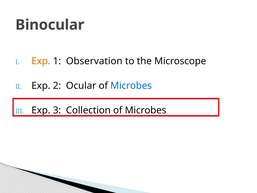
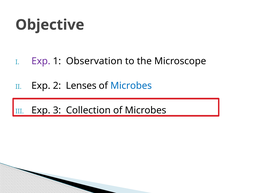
Binocular: Binocular -> Objective
Exp at (41, 61) colour: orange -> purple
Ocular: Ocular -> Lenses
